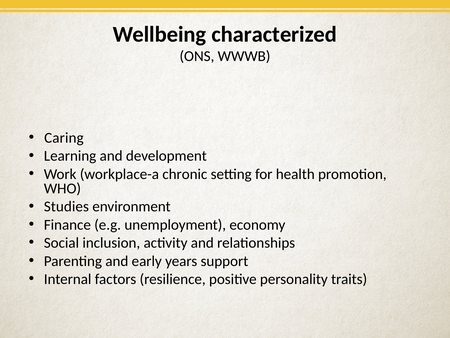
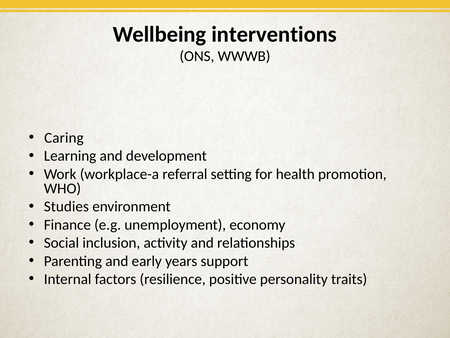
characterized: characterized -> interventions
chronic: chronic -> referral
